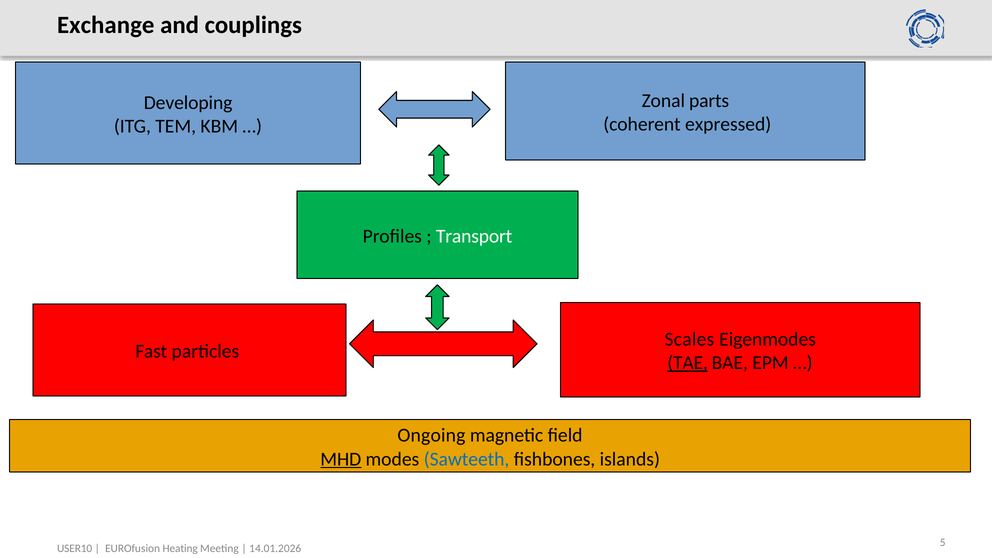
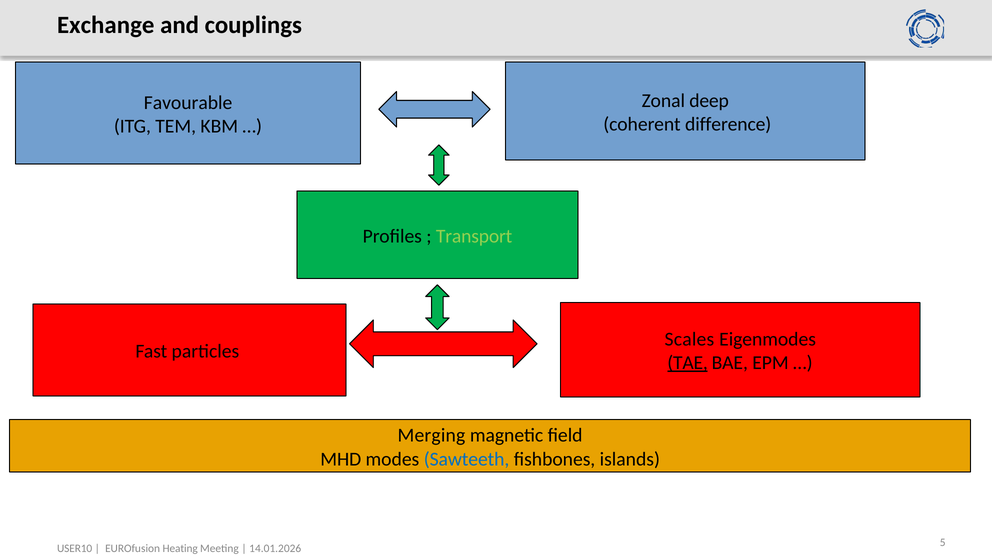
parts: parts -> deep
Developing: Developing -> Favourable
expressed: expressed -> difference
Transport colour: white -> light green
Ongoing: Ongoing -> Merging
MHD underline: present -> none
